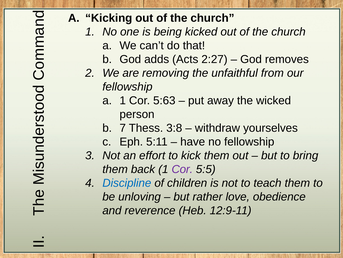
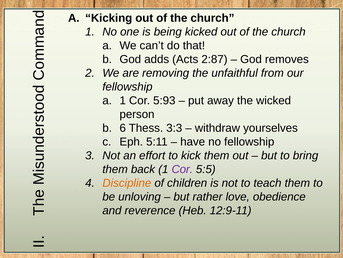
2:27: 2:27 -> 2:87
5:63: 5:63 -> 5:93
7: 7 -> 6
3:8: 3:8 -> 3:3
Discipline colour: blue -> orange
